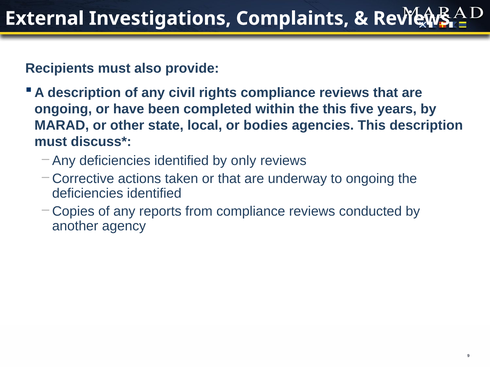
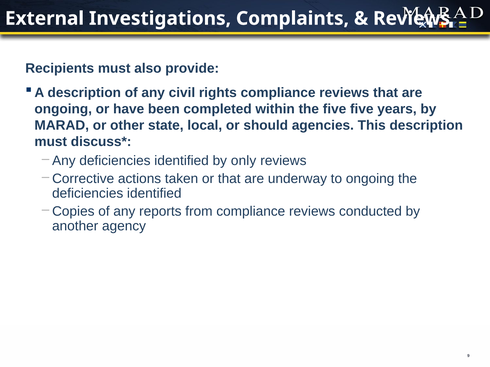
the this: this -> five
bodies: bodies -> should
